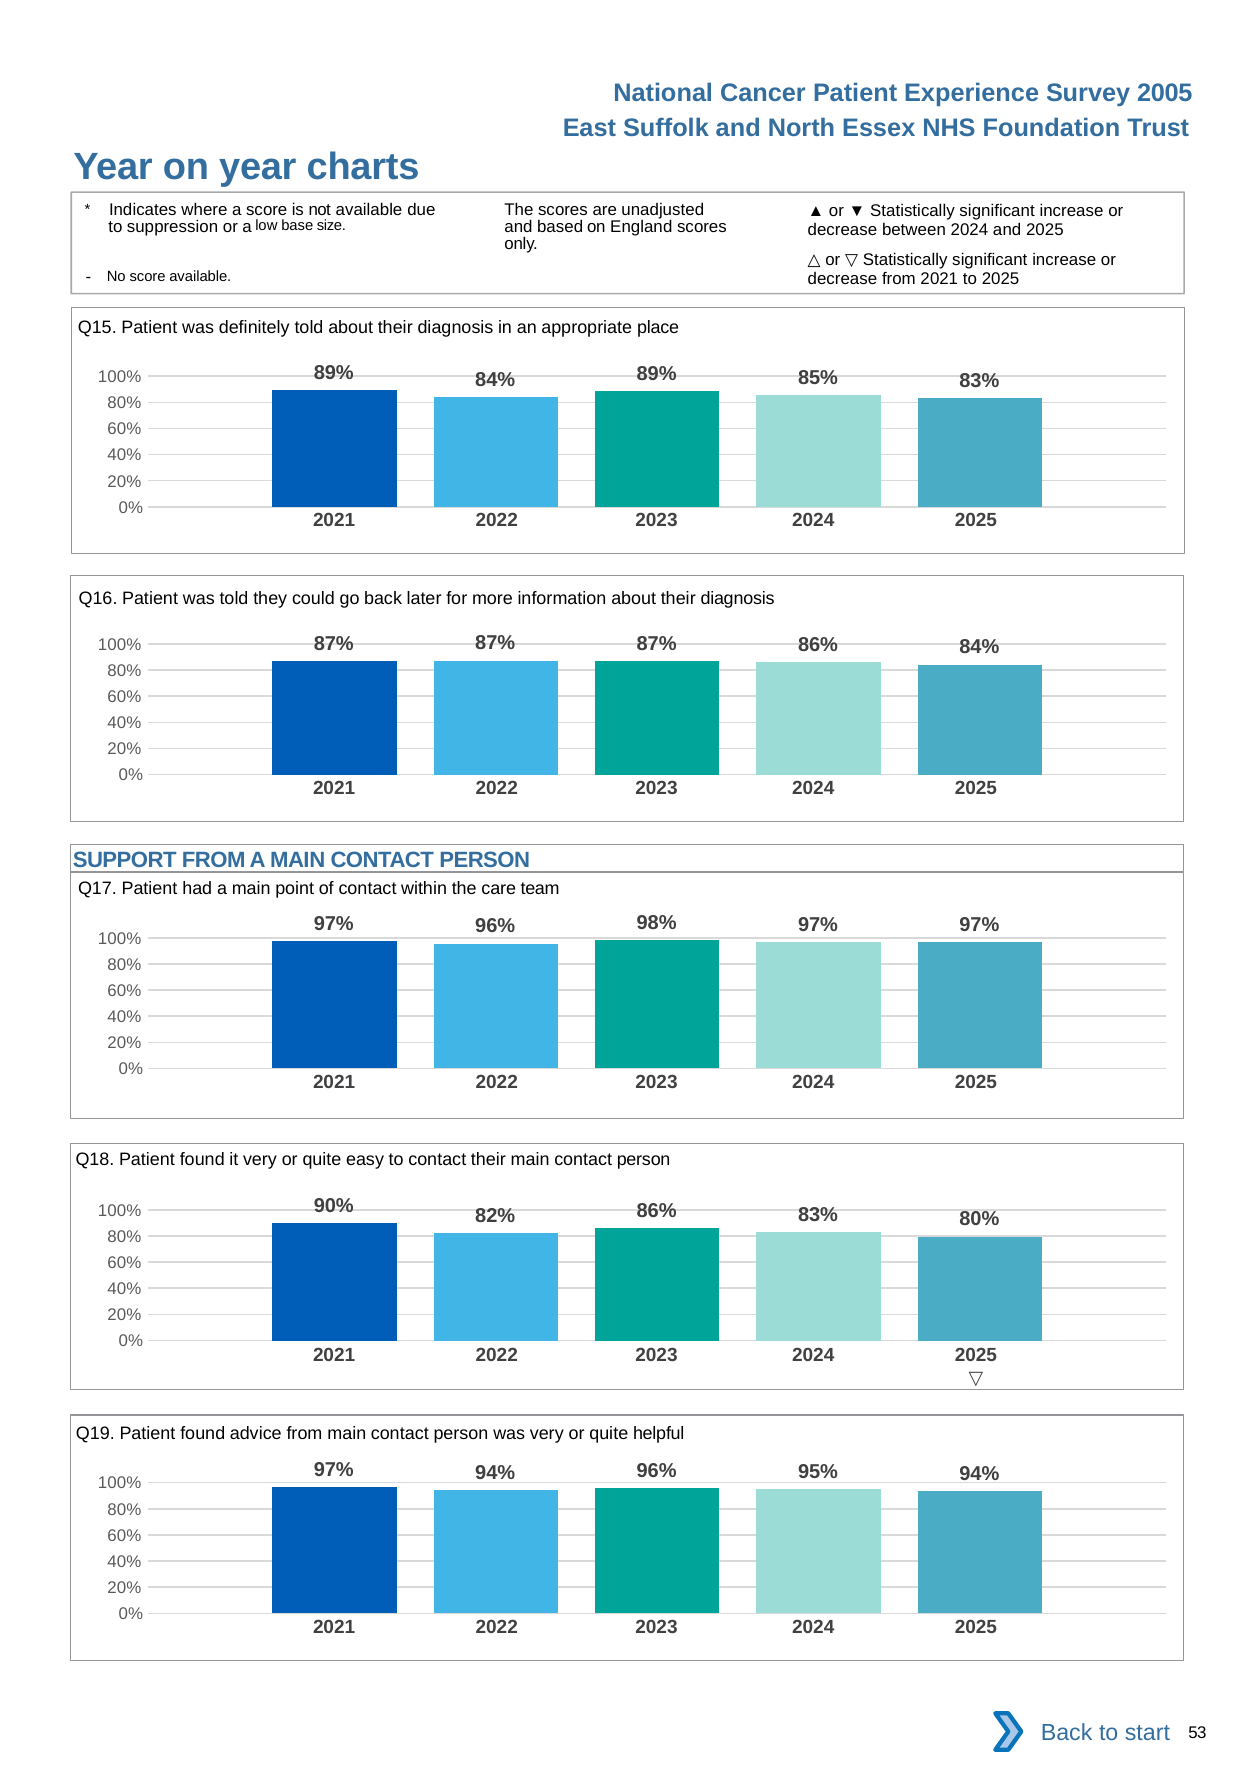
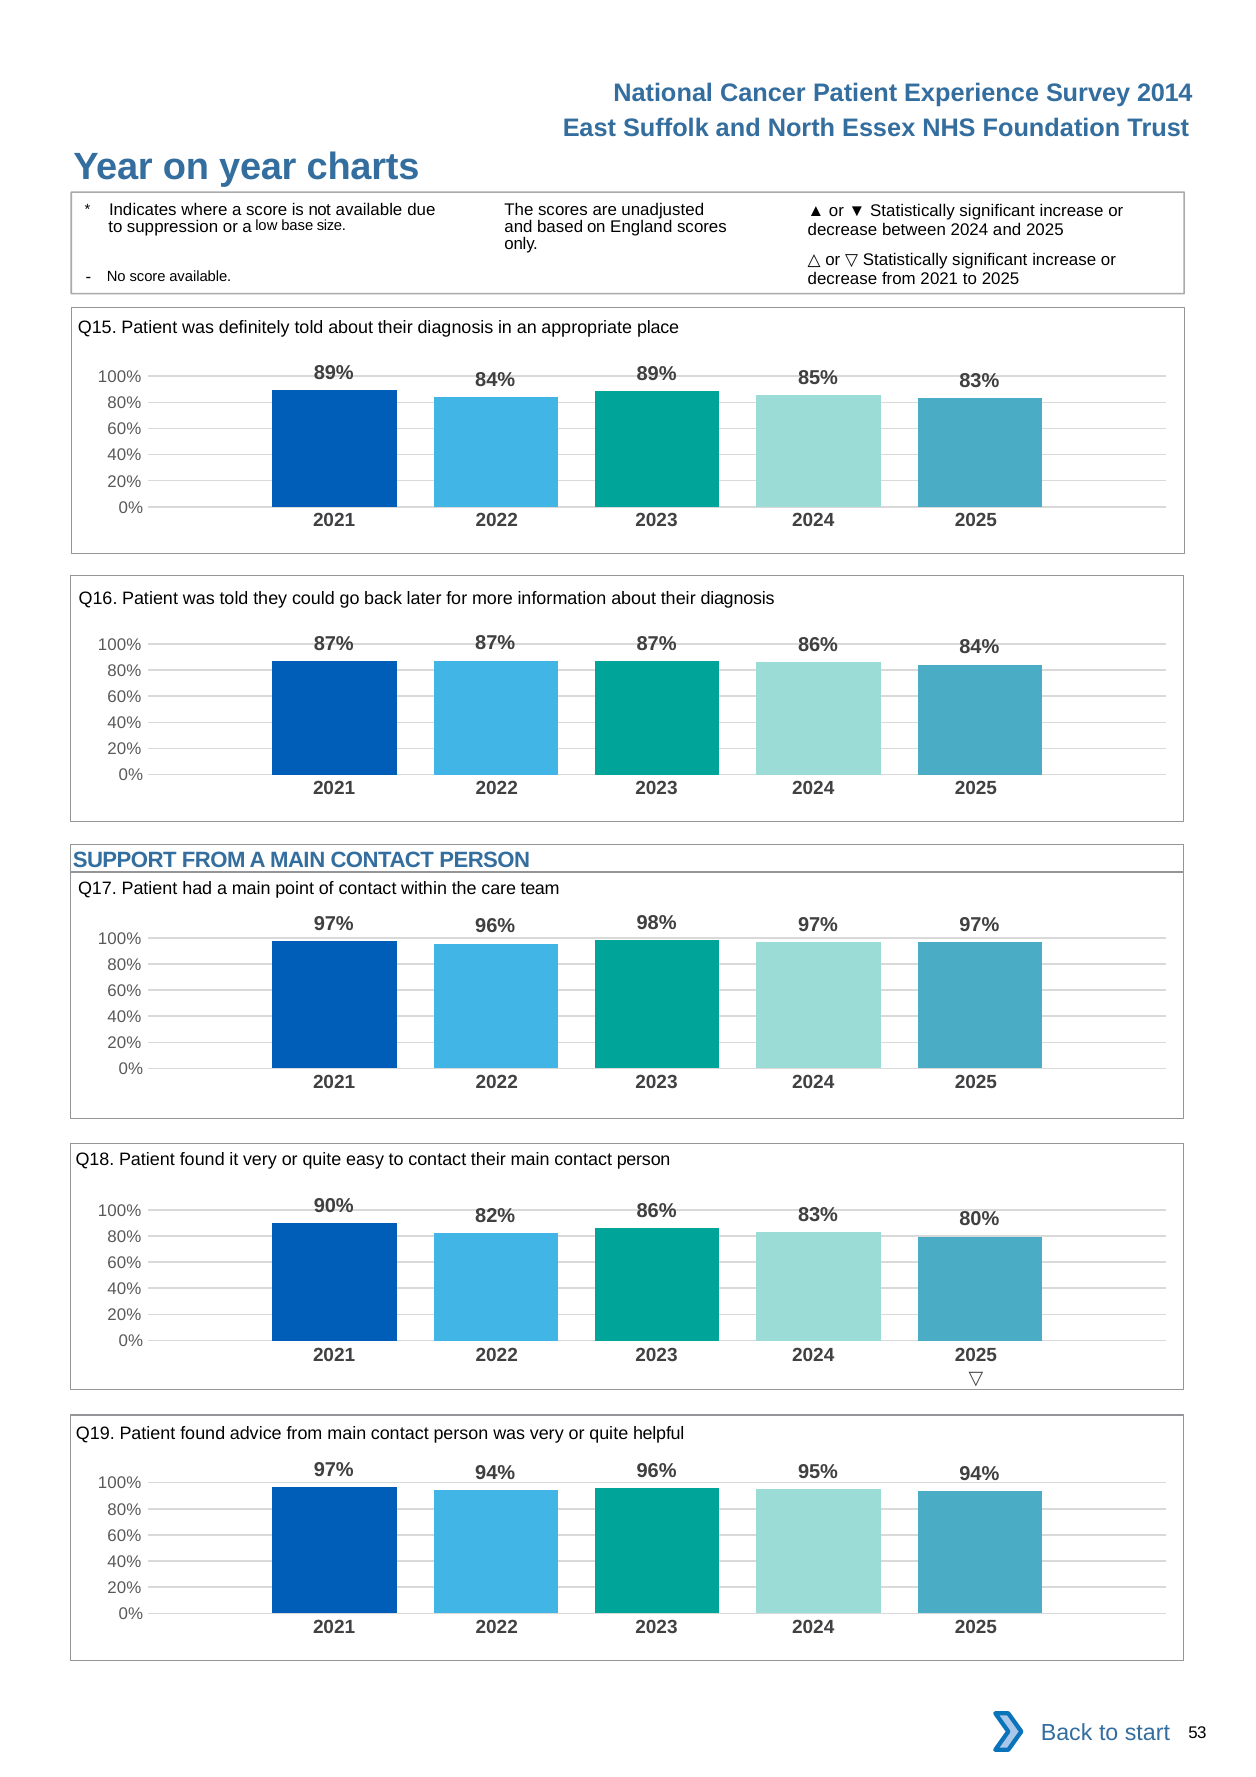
2005: 2005 -> 2014
